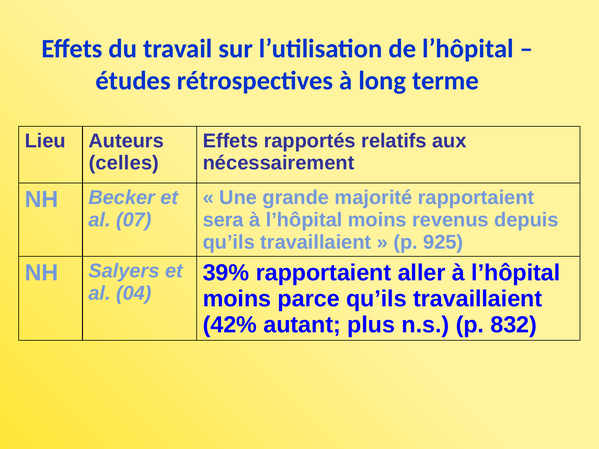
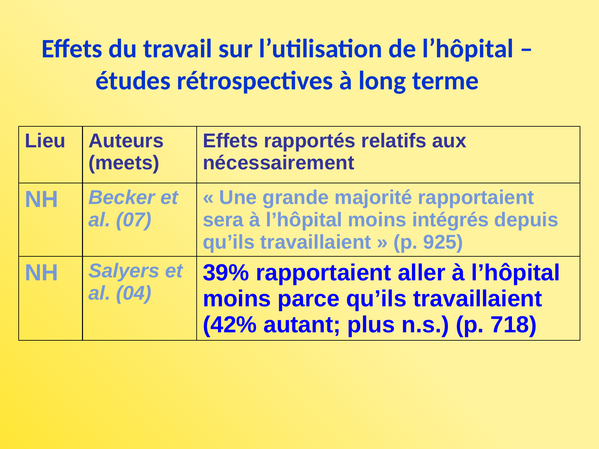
celles: celles -> meets
revenus: revenus -> intégrés
832: 832 -> 718
